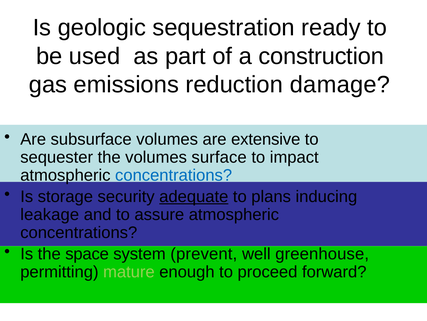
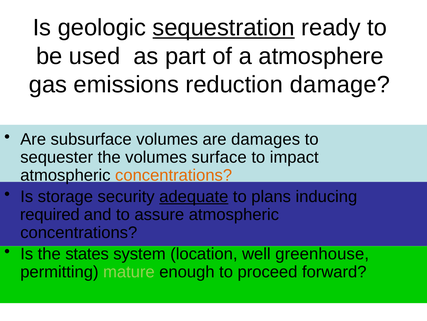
sequestration underline: none -> present
construction: construction -> atmosphere
extensive: extensive -> damages
concentrations at (174, 175) colour: blue -> orange
leakage: leakage -> required
space: space -> states
prevent: prevent -> location
